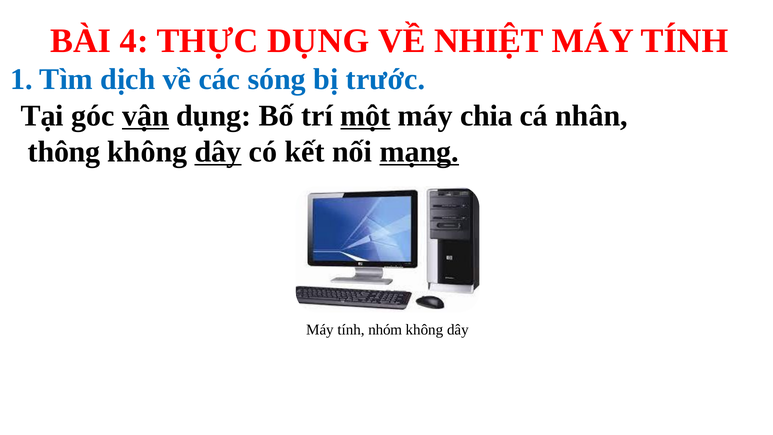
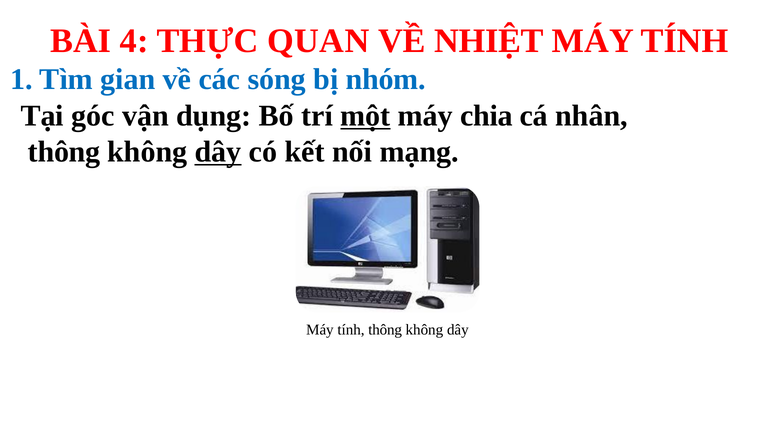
THỰC DỤNG: DỤNG -> QUAN
dịch: dịch -> gian
trước: trước -> nhóm
vận underline: present -> none
mạng underline: present -> none
tính nhóm: nhóm -> thông
